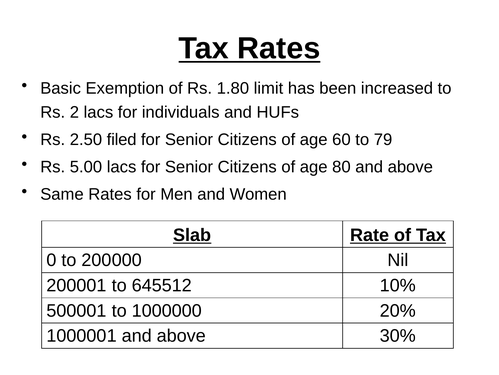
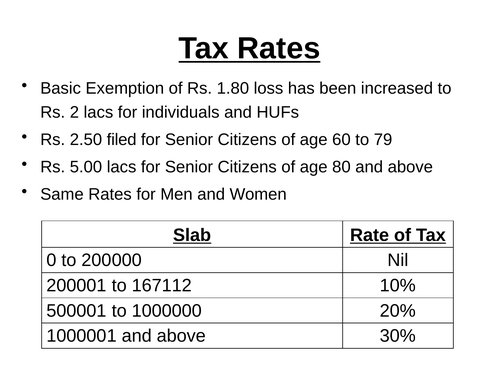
limit: limit -> loss
645512: 645512 -> 167112
